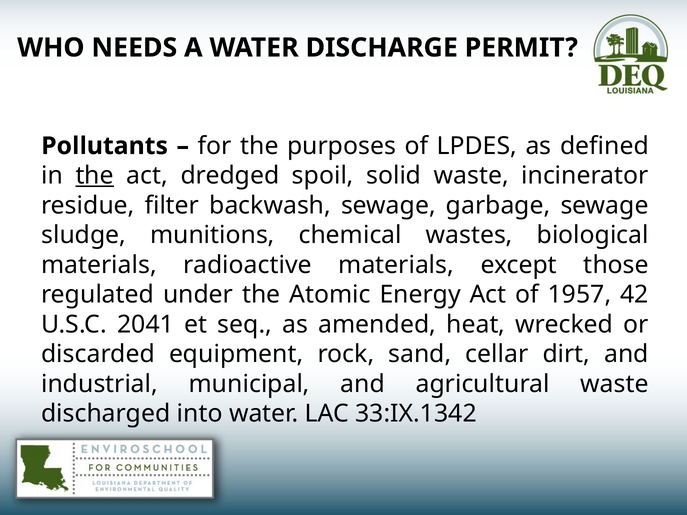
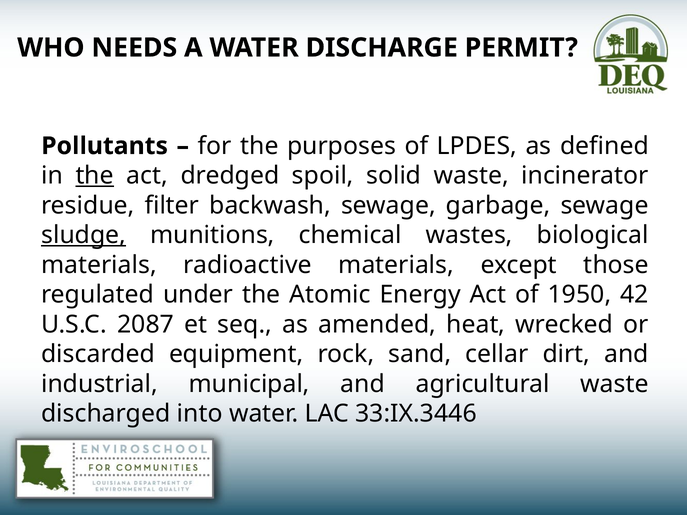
sludge underline: none -> present
1957: 1957 -> 1950
2041: 2041 -> 2087
33:IX.1342: 33:IX.1342 -> 33:IX.3446
